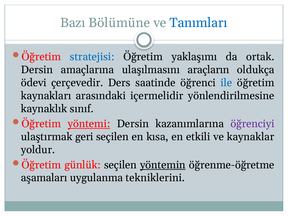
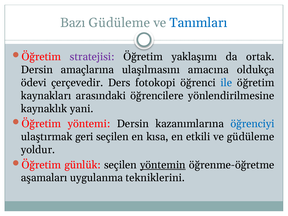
Bazı Bölümüne: Bölümüne -> Güdüleme
stratejisi colour: blue -> purple
araçların: araçların -> amacına
saatinde: saatinde -> fotokopi
içermelidir: içermelidir -> öğrencilere
sınıf: sınıf -> yani
yöntemi underline: present -> none
öğrenciyi colour: purple -> blue
ve kaynaklar: kaynaklar -> güdüleme
